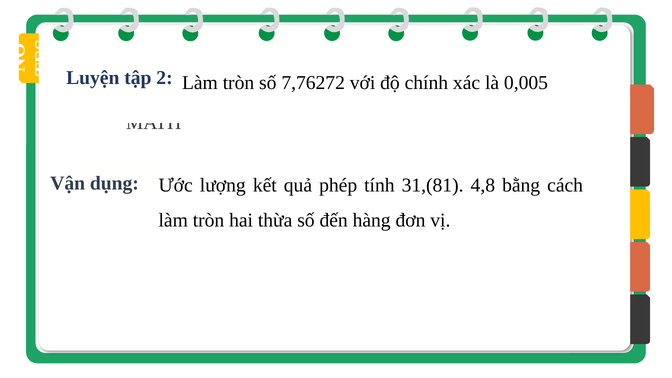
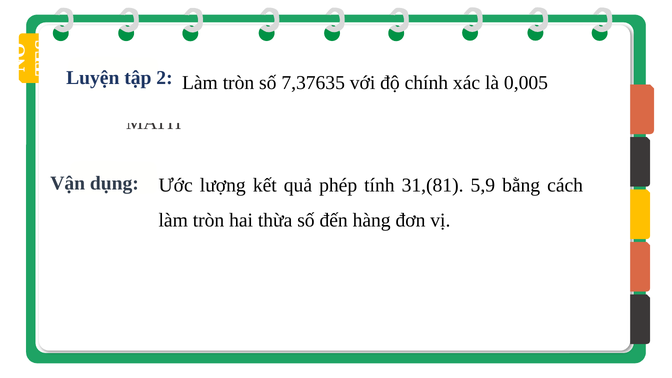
7,76272: 7,76272 -> 7,37635
4,8: 4,8 -> 5,9
